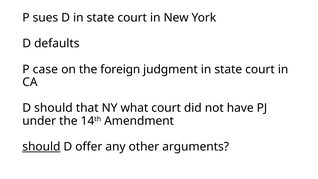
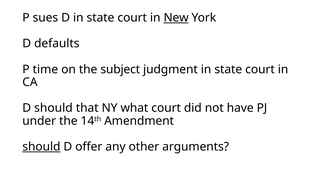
New underline: none -> present
case: case -> time
foreign: foreign -> subject
